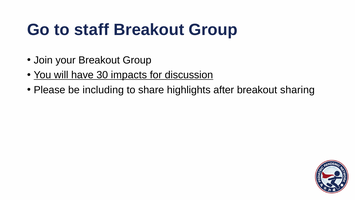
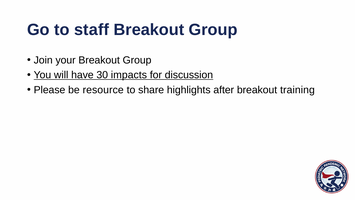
including: including -> resource
sharing: sharing -> training
